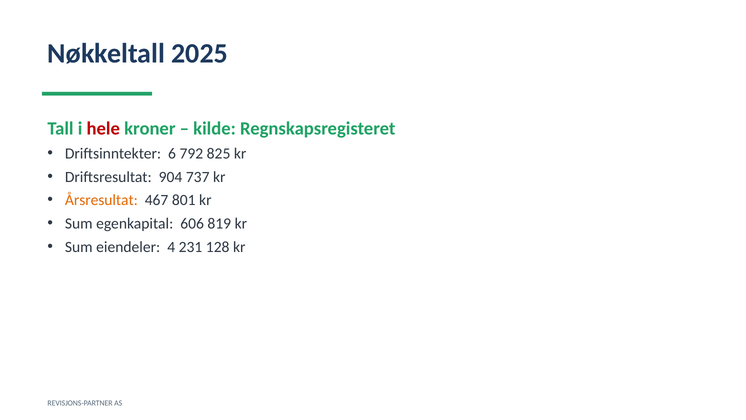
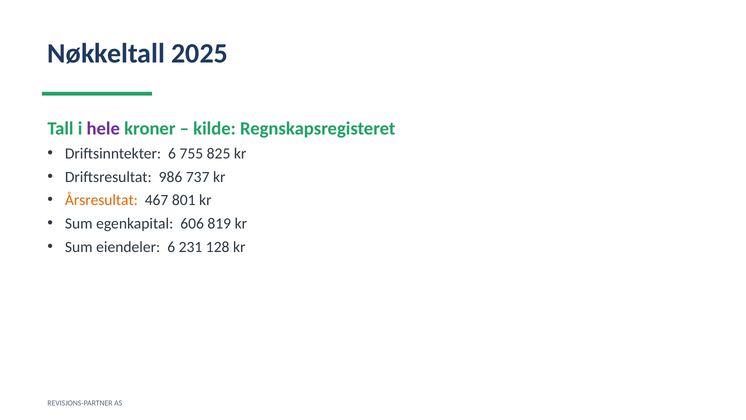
hele colour: red -> purple
792: 792 -> 755
904: 904 -> 986
eiendeler 4: 4 -> 6
